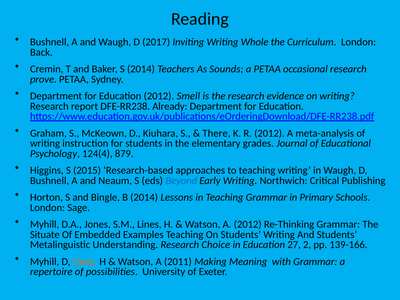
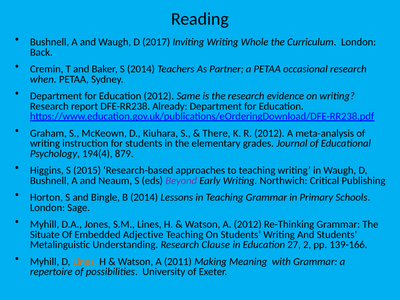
Sounds: Sounds -> Partner
prove: prove -> when
Smell: Smell -> Same
124(4: 124(4 -> 194(4
Beyond colour: blue -> purple
Examples: Examples -> Adjective
Choice: Choice -> Clause
